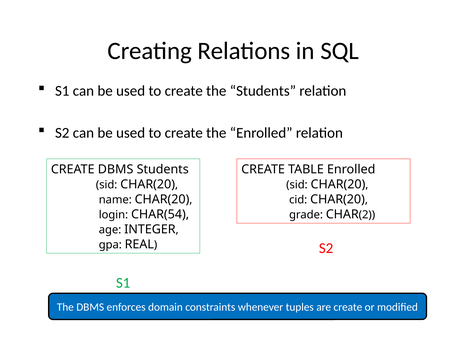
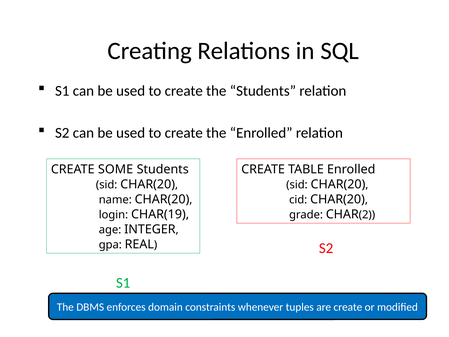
CREATE DBMS: DBMS -> SOME
CHAR(54: CHAR(54 -> CHAR(19
